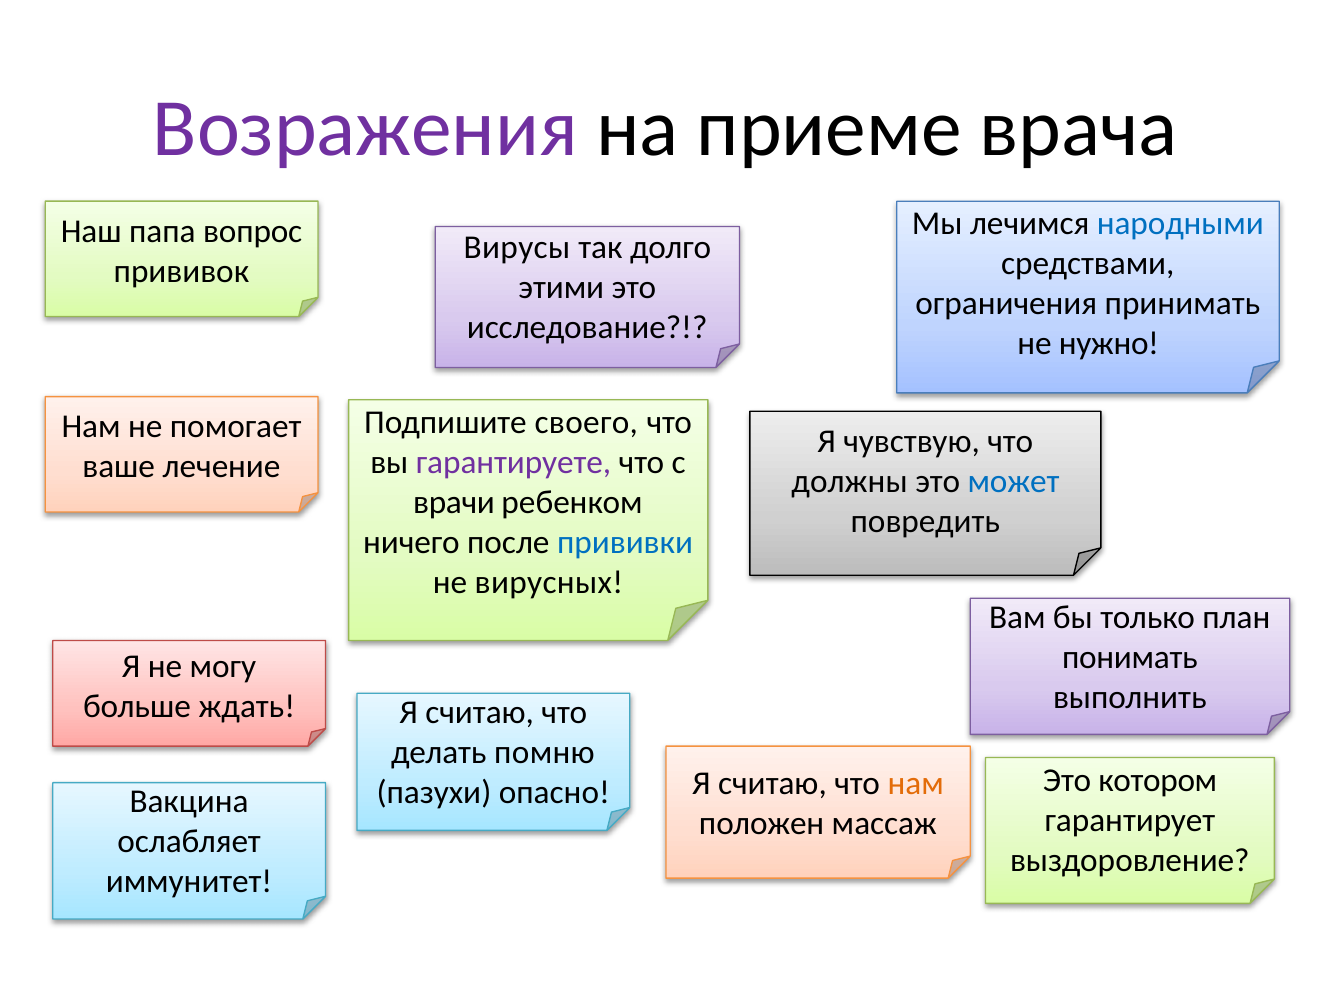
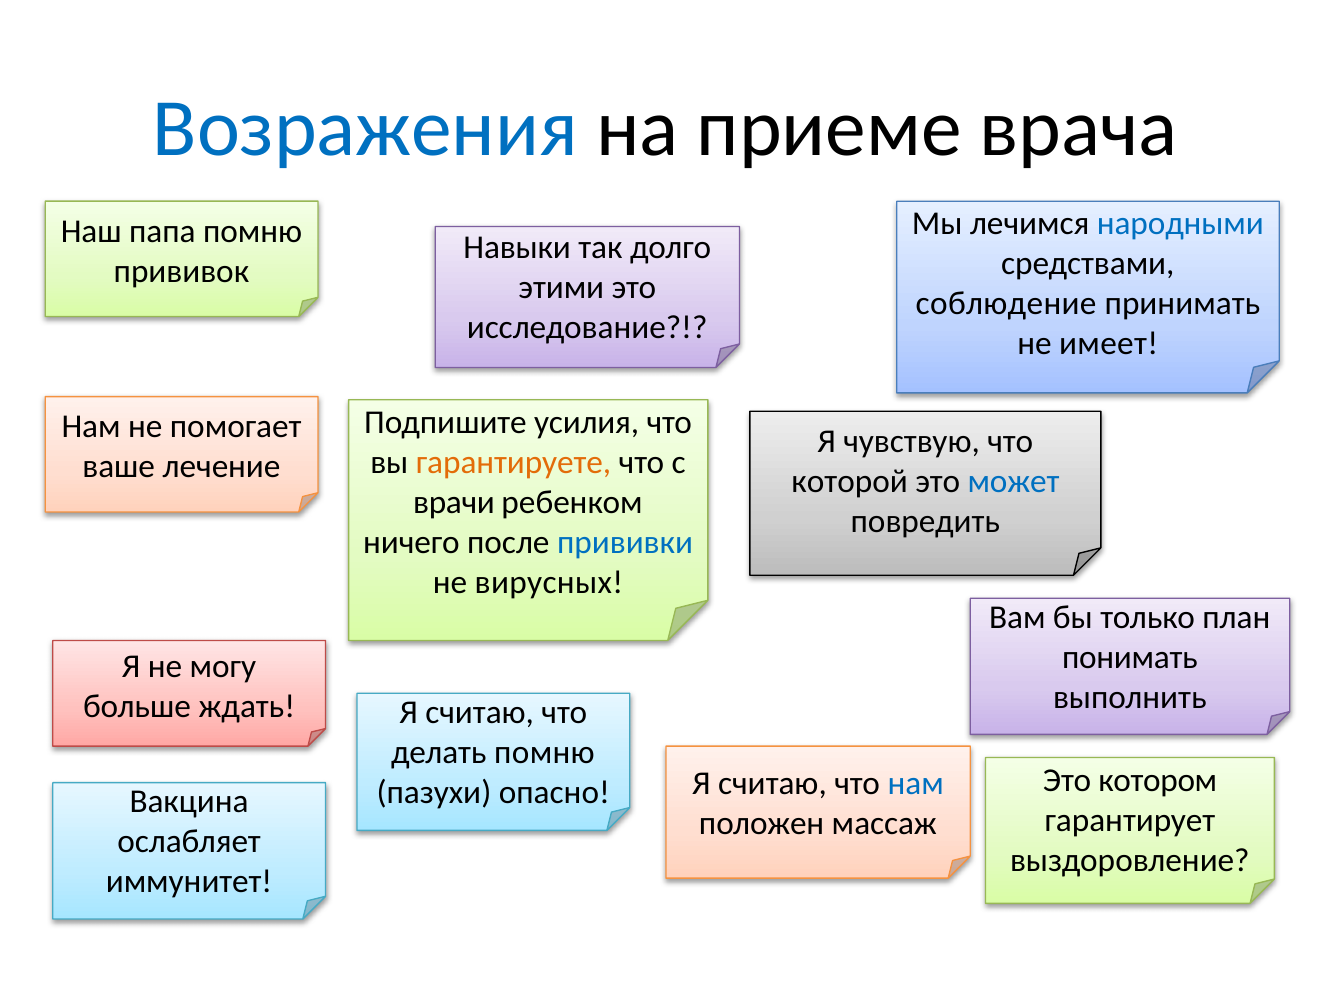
Возражения colour: purple -> blue
папа вопрос: вопрос -> помню
Вирусы: Вирусы -> Навыки
ограничения: ограничения -> соблюдение
нужно: нужно -> имеет
своего: своего -> усилия
гарантируете colour: purple -> orange
должны: должны -> которой
нам at (916, 783) colour: orange -> blue
